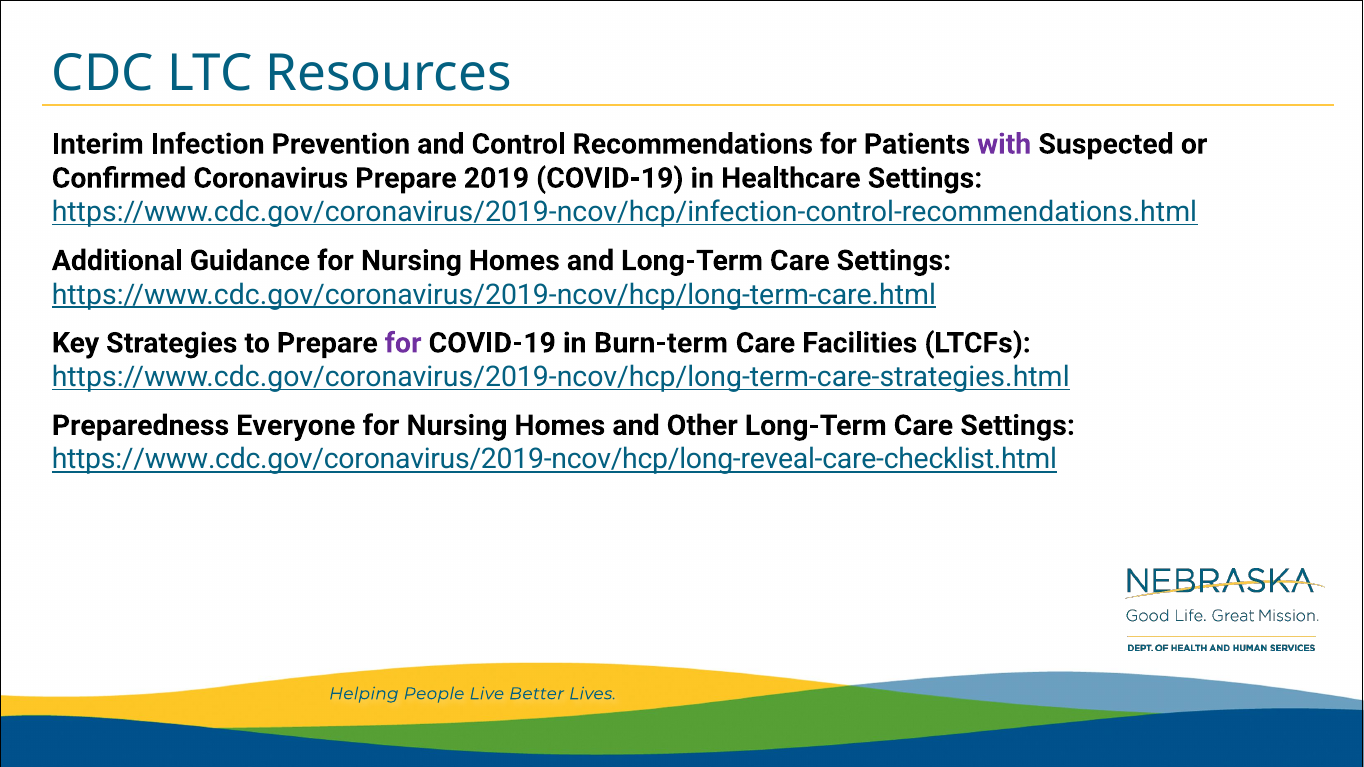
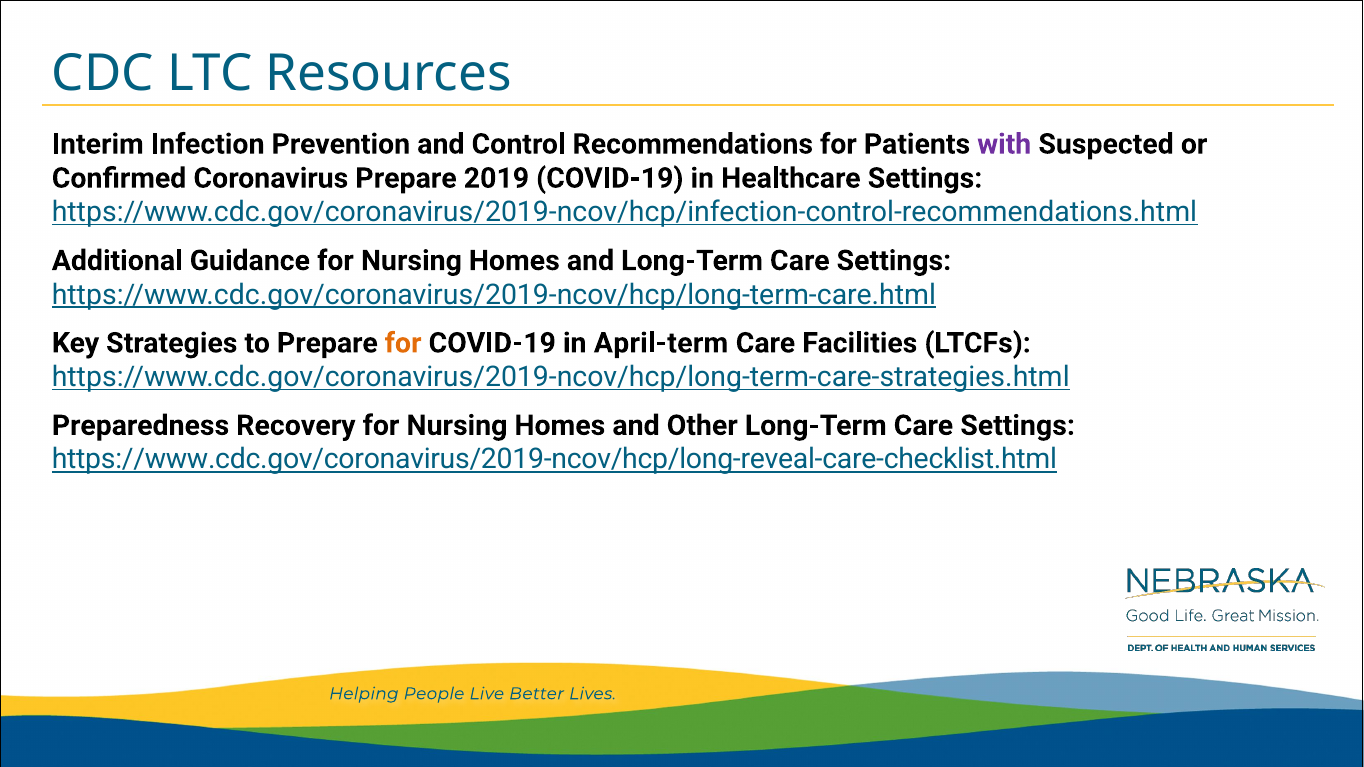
for at (403, 343) colour: purple -> orange
Burn-term: Burn-term -> April-term
Everyone: Everyone -> Recovery
